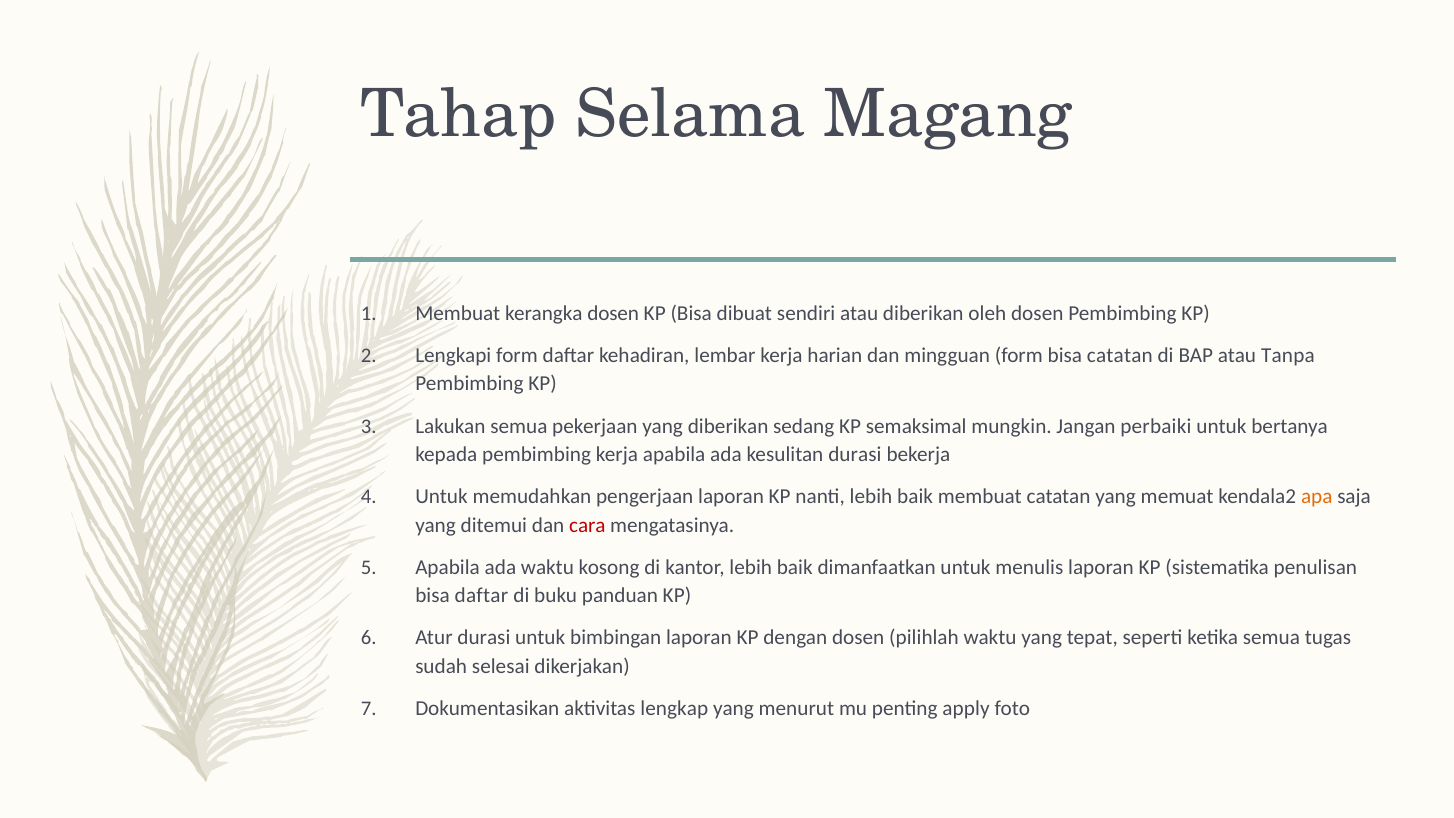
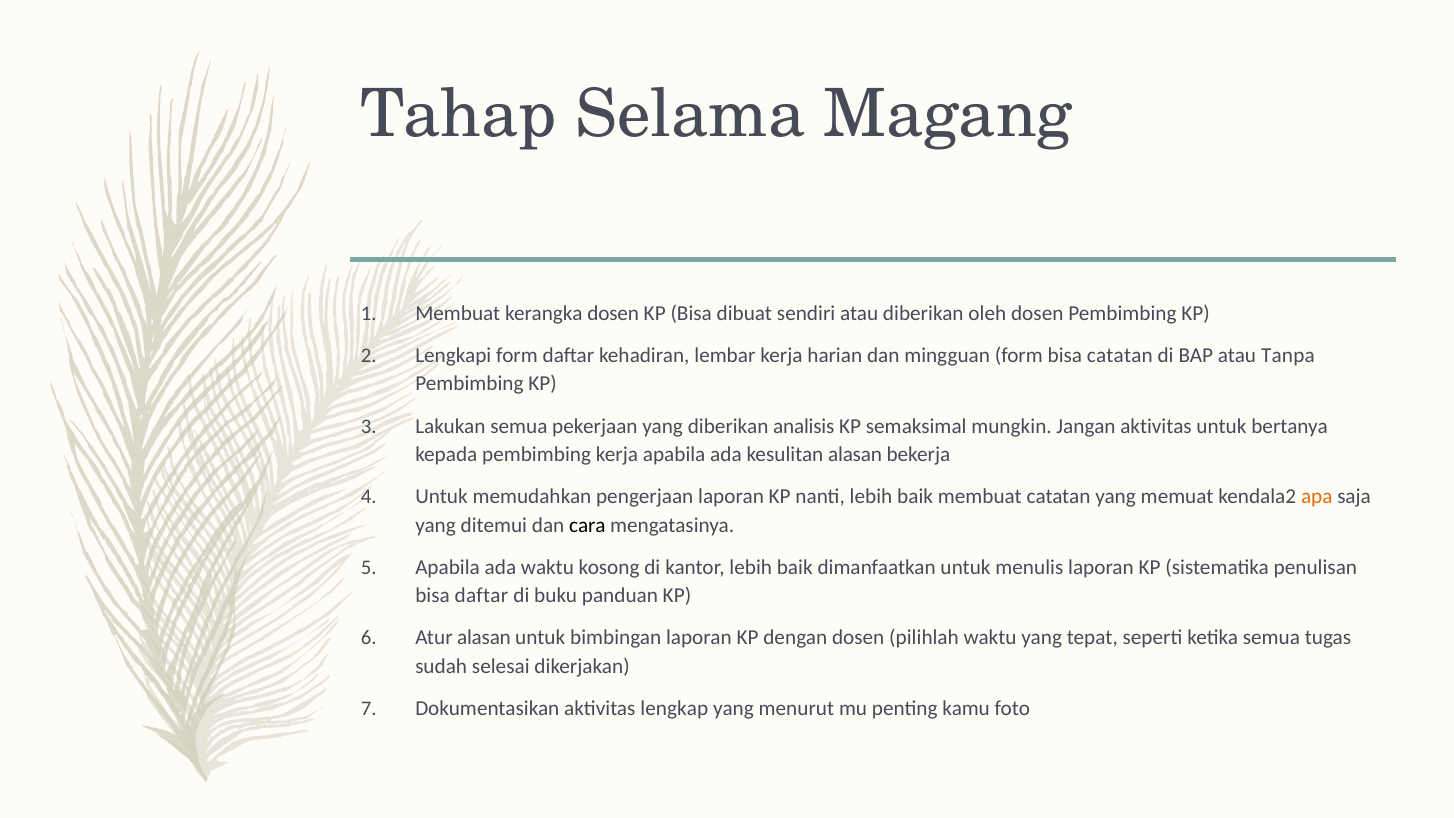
sedang: sedang -> analisis
Jangan perbaiki: perbaiki -> aktivitas
kesulitan durasi: durasi -> alasan
cara colour: red -> black
Atur durasi: durasi -> alasan
apply: apply -> kamu
